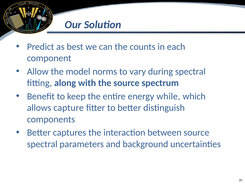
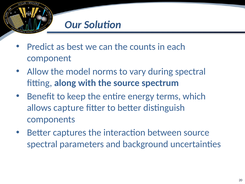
while: while -> terms
